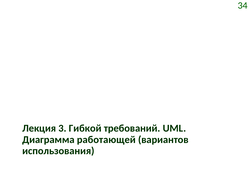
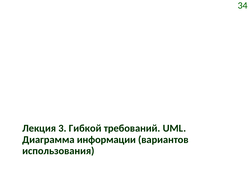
работающей: работающей -> информации
